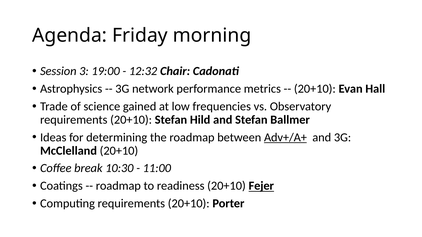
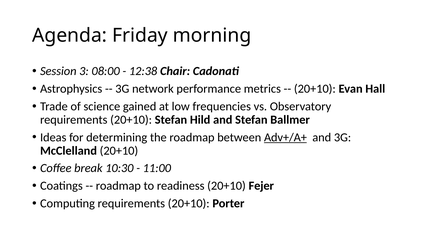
19:00: 19:00 -> 08:00
12:32: 12:32 -> 12:38
Fejer underline: present -> none
